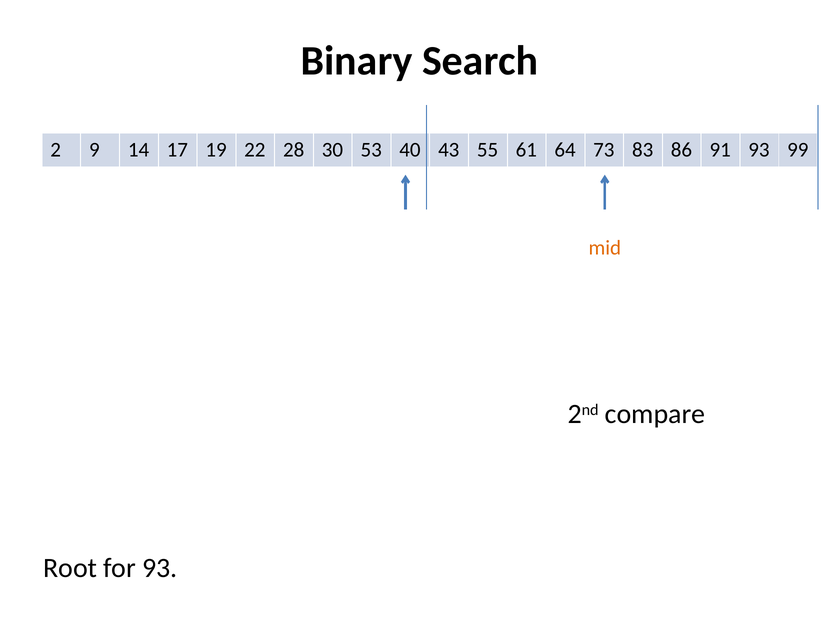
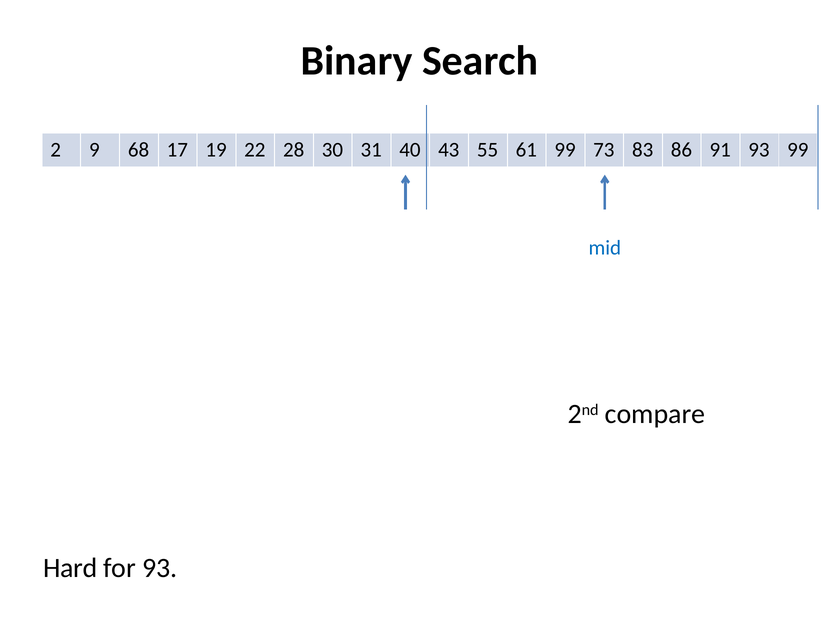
14: 14 -> 68
53: 53 -> 31
61 64: 64 -> 99
mid colour: orange -> blue
Root: Root -> Hard
